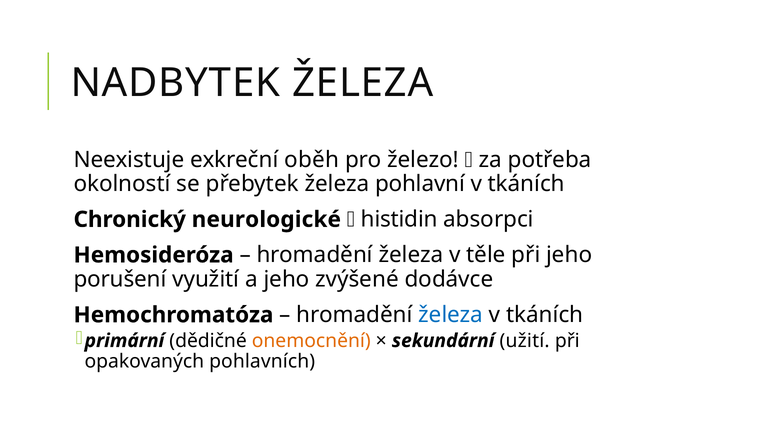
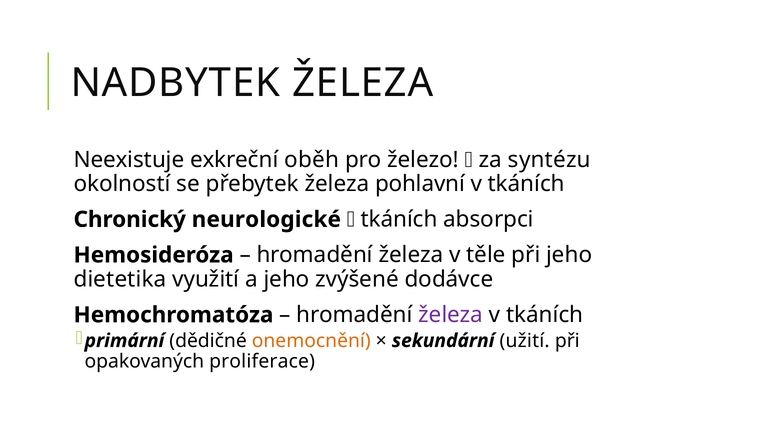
potřeba: potřeba -> syntézu
histidin at (399, 220): histidin -> tkáních
porušení: porušení -> dietetika
železa at (451, 315) colour: blue -> purple
pohlavních: pohlavních -> proliferace
